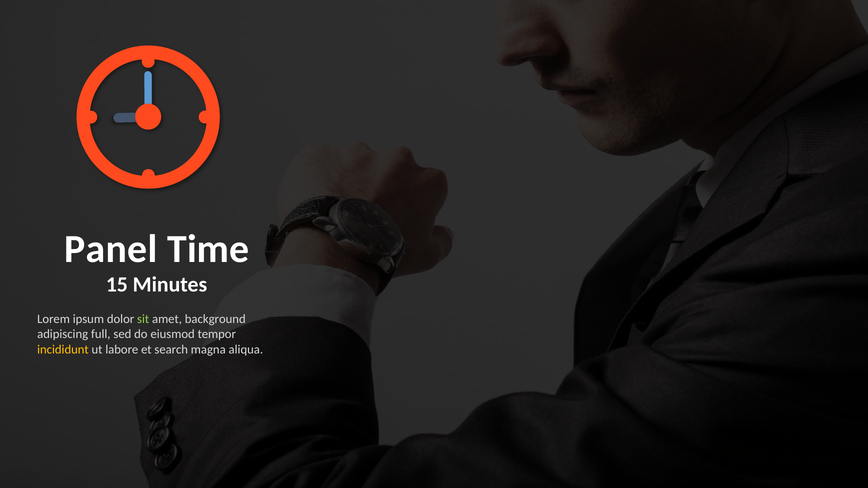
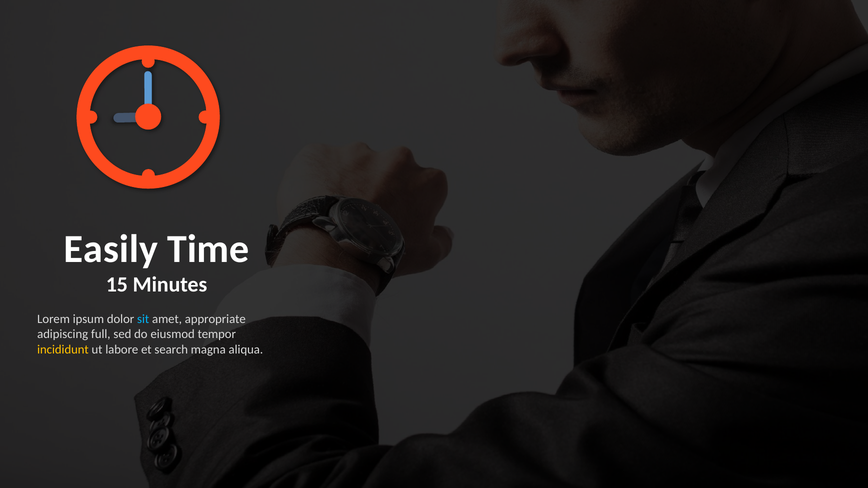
Panel: Panel -> Easily
sit colour: light green -> light blue
background: background -> appropriate
